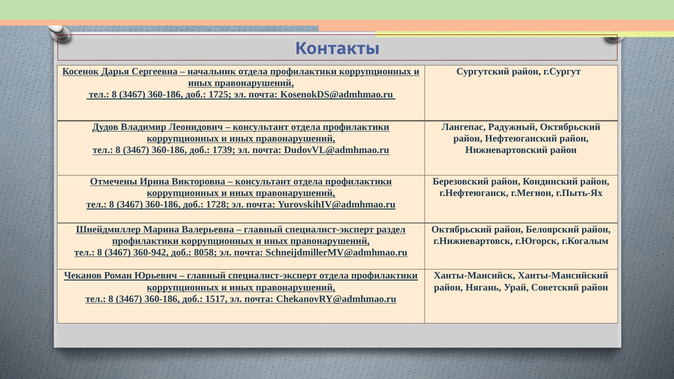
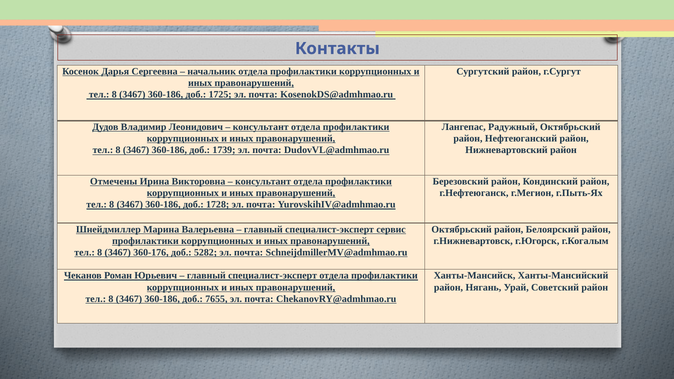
раздел: раздел -> сервис
360-942: 360-942 -> 360-176
8058: 8058 -> 5282
1517: 1517 -> 7655
